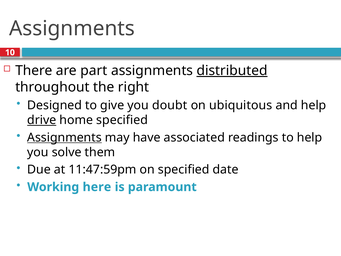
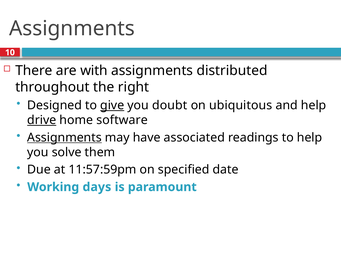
part: part -> with
distributed underline: present -> none
give underline: none -> present
home specified: specified -> software
11:47:59pm: 11:47:59pm -> 11:57:59pm
here: here -> days
